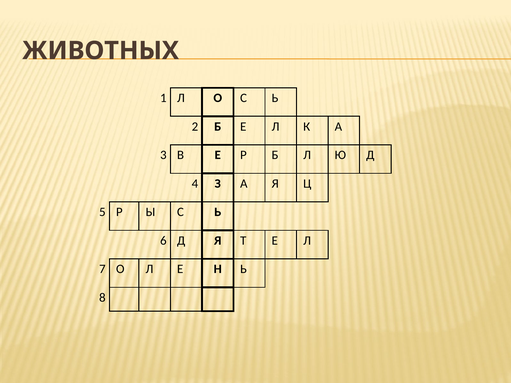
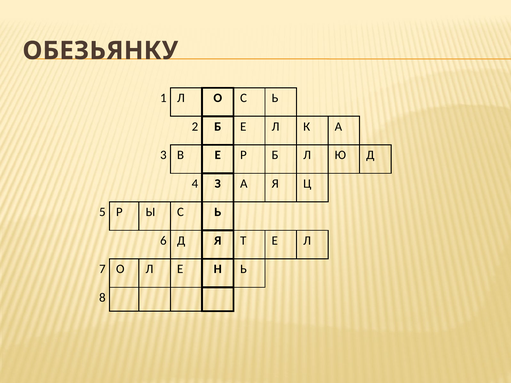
ЖИВОТНЫХ: ЖИВОТНЫХ -> ОБЕЗЬЯНКУ
